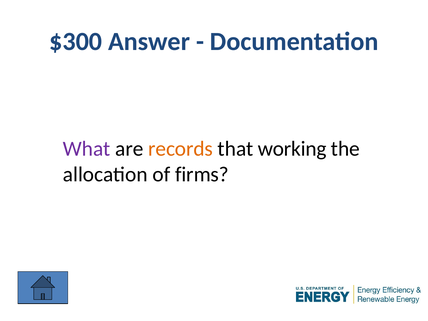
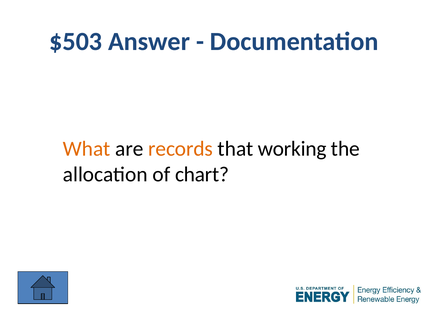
$300: $300 -> $503
What colour: purple -> orange
firms: firms -> chart
